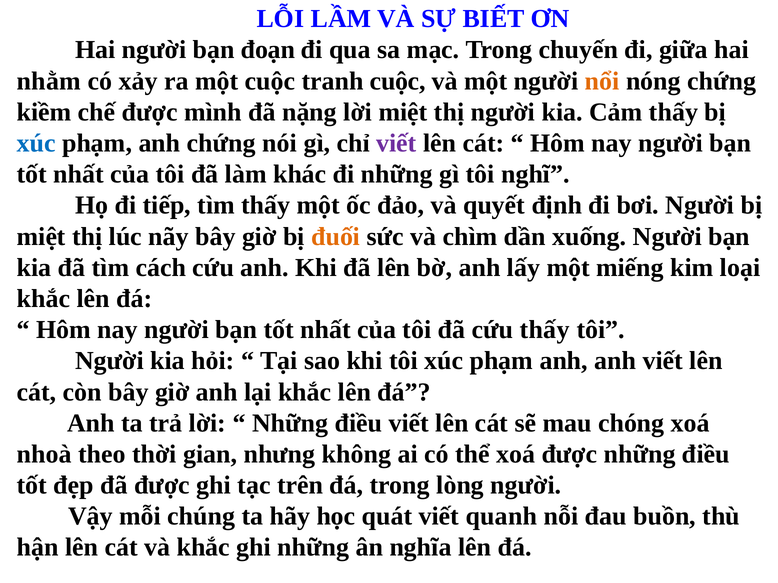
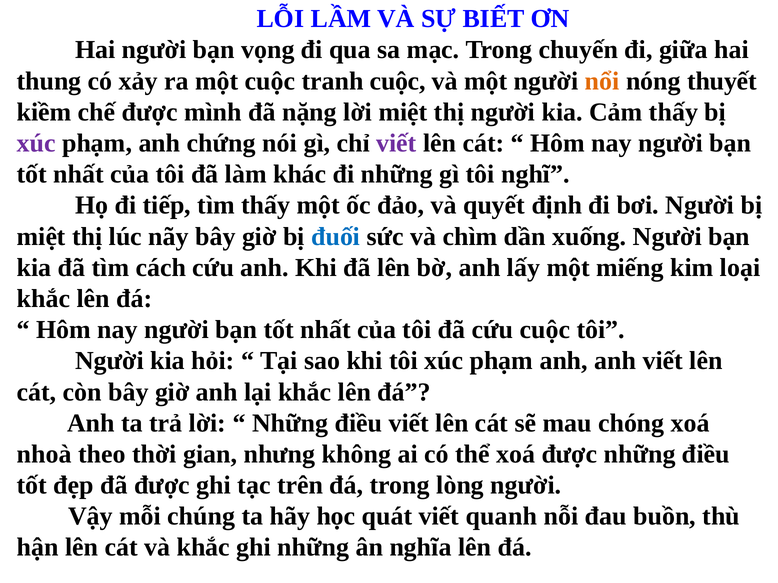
đoạn: đoạn -> vọng
nhằm: nhằm -> thung
nóng chứng: chứng -> thuyết
xúc at (36, 143) colour: blue -> purple
đuối colour: orange -> blue
cứu thấy: thấy -> cuộc
